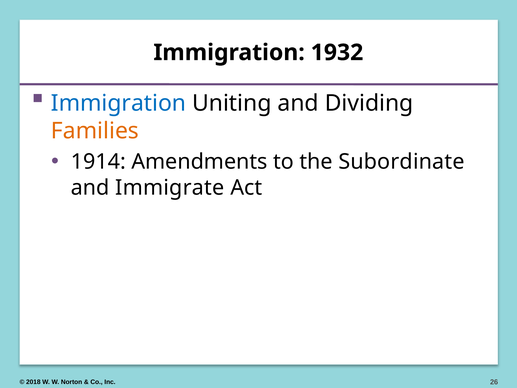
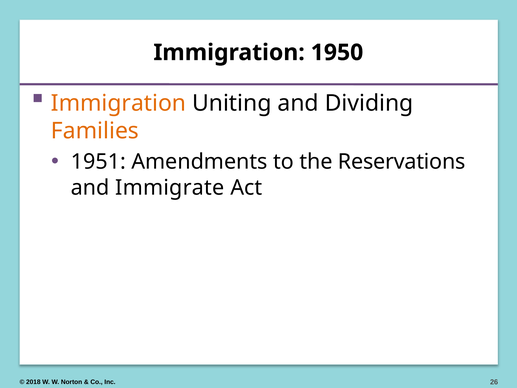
1932: 1932 -> 1950
Immigration at (119, 103) colour: blue -> orange
1914: 1914 -> 1951
Subordinate: Subordinate -> Reservations
